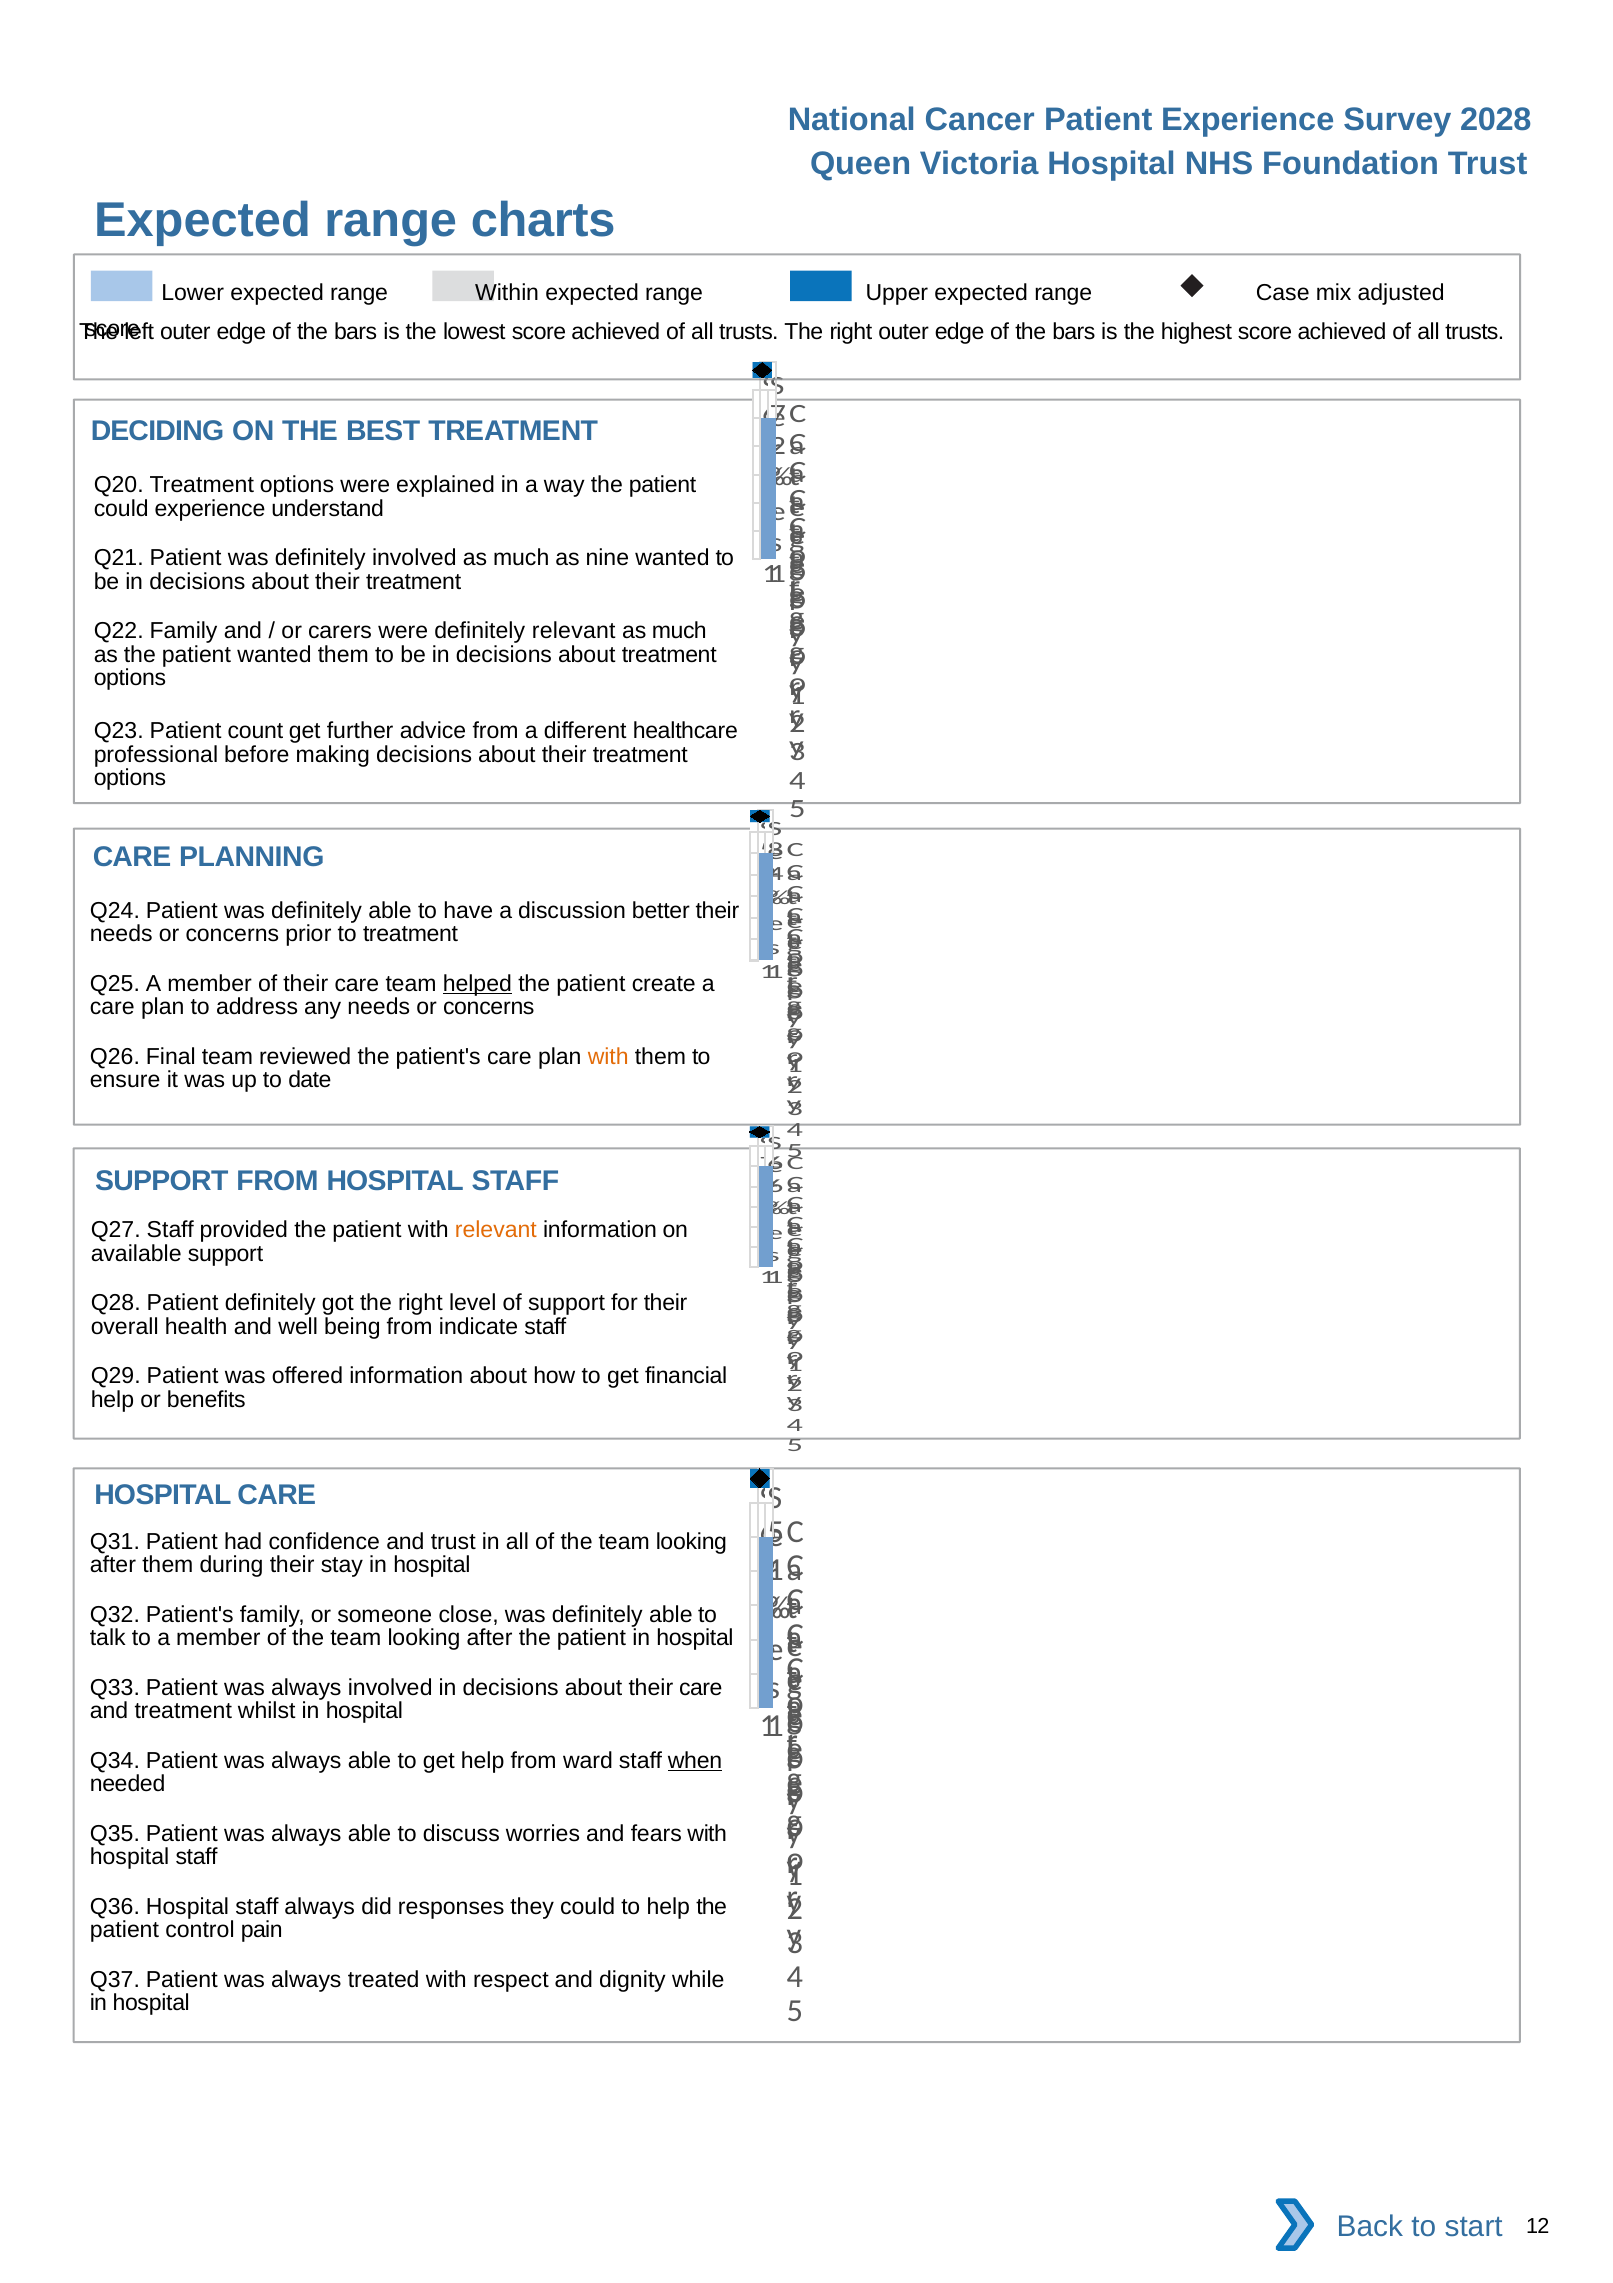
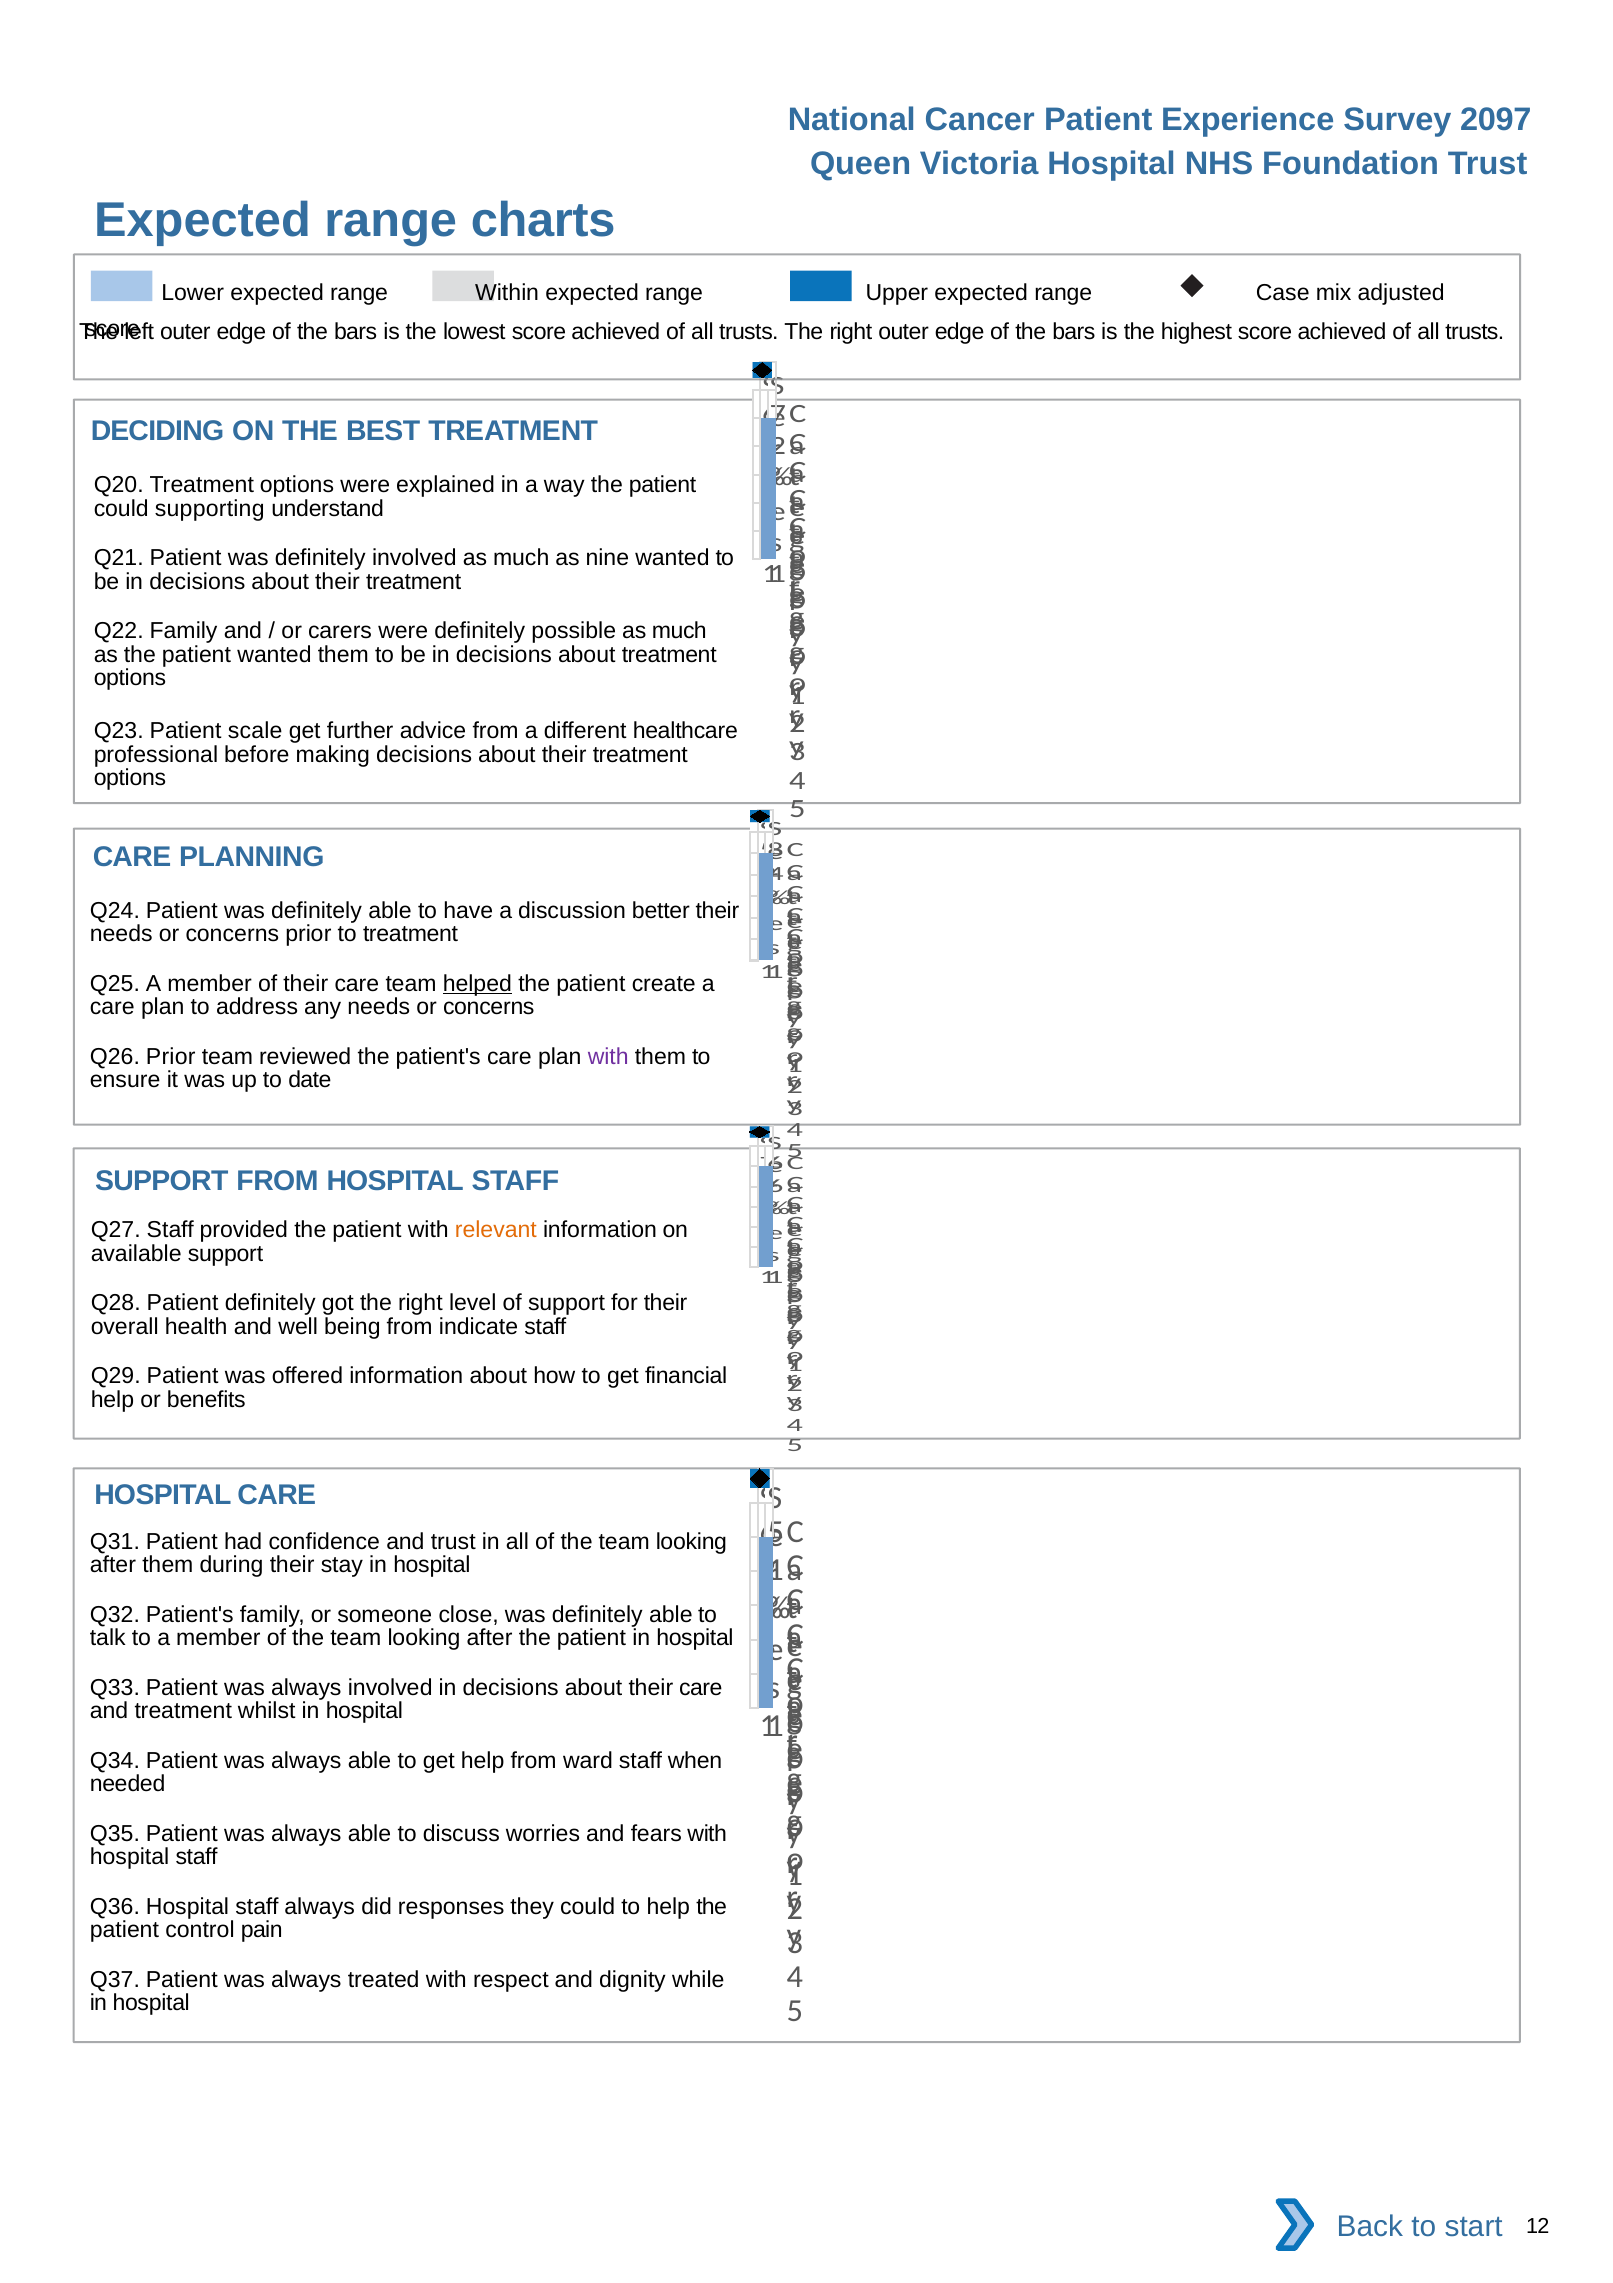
2028: 2028 -> 2097
could experience: experience -> supporting
definitely relevant: relevant -> possible
count: count -> scale
Q26 Final: Final -> Prior
with at (608, 1057) colour: orange -> purple
when underline: present -> none
